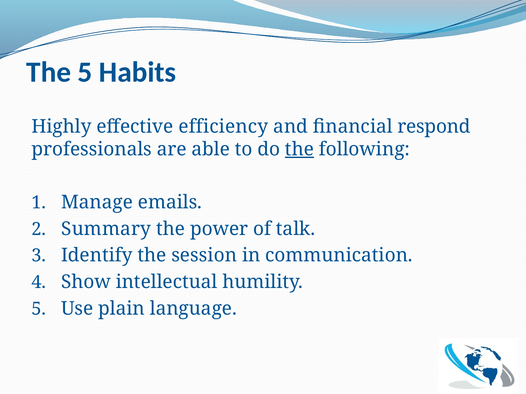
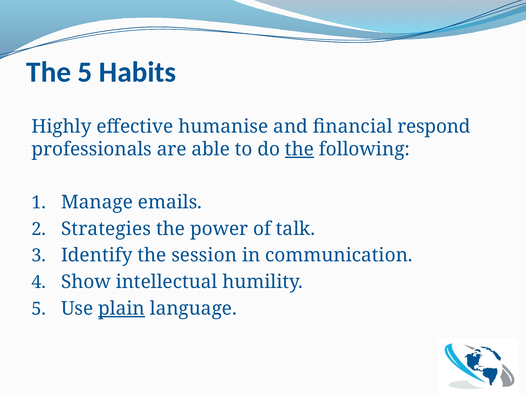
efficiency: efficiency -> humanise
Summary: Summary -> Strategies
plain underline: none -> present
